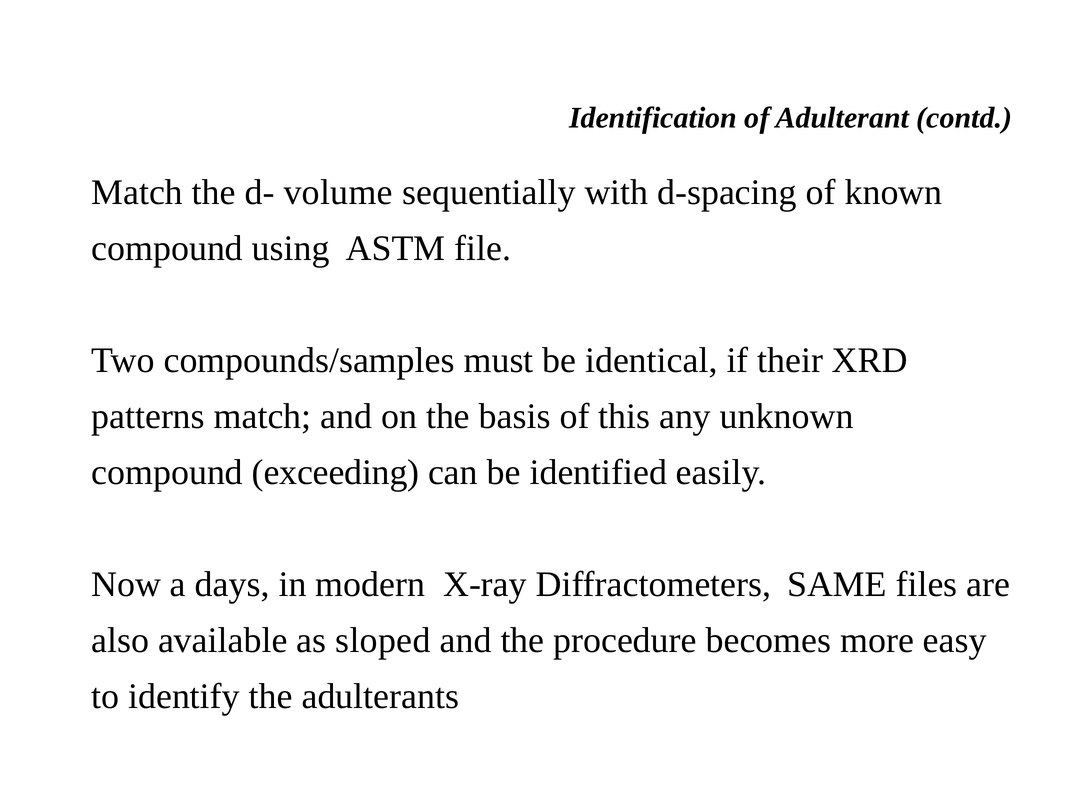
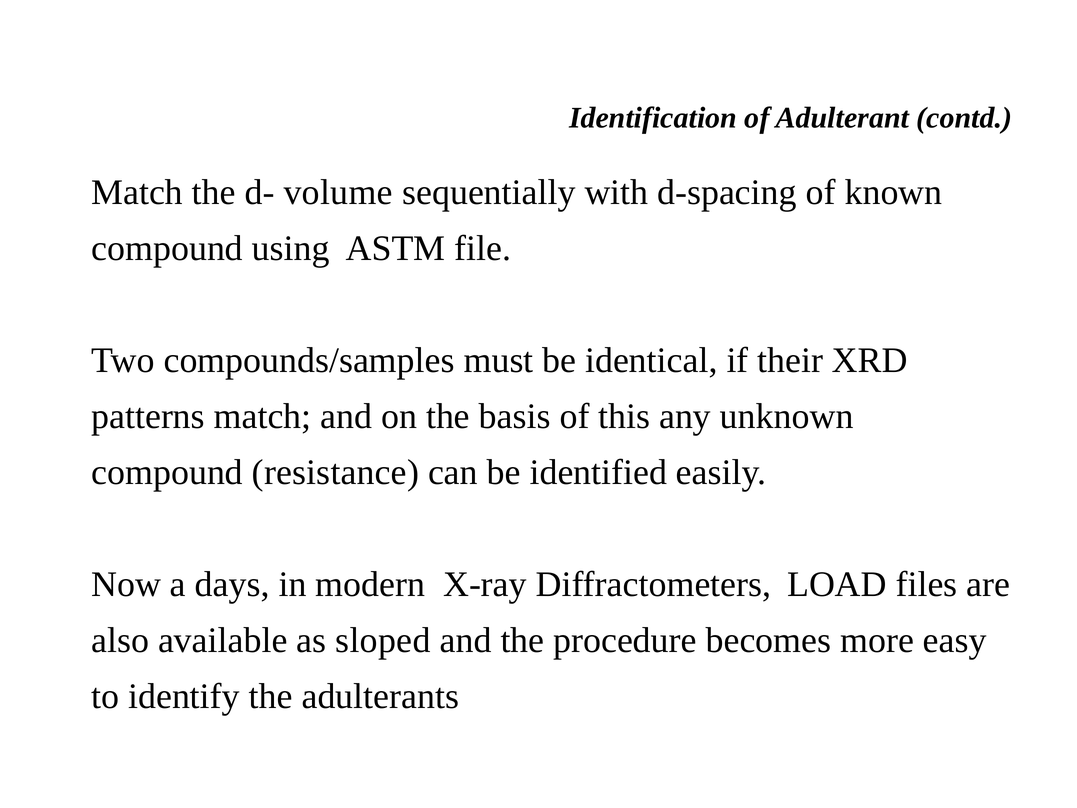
exceeding: exceeding -> resistance
SAME: SAME -> LOAD
